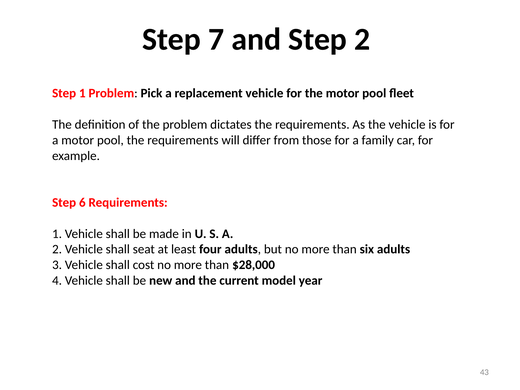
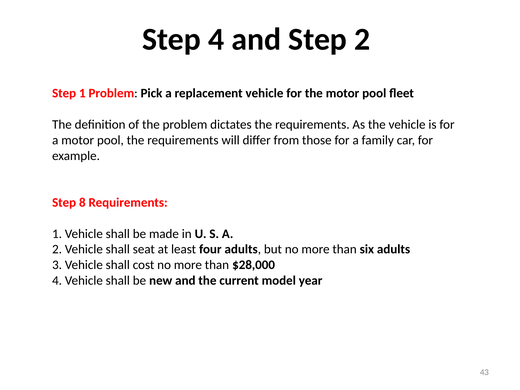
Step 7: 7 -> 4
6: 6 -> 8
